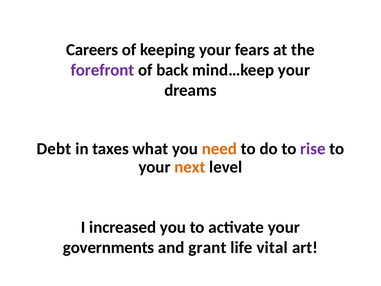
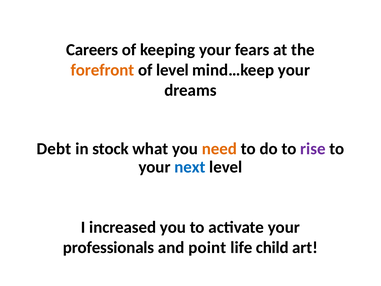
forefront colour: purple -> orange
of back: back -> level
taxes: taxes -> stock
next colour: orange -> blue
governments: governments -> professionals
grant: grant -> point
vital: vital -> child
